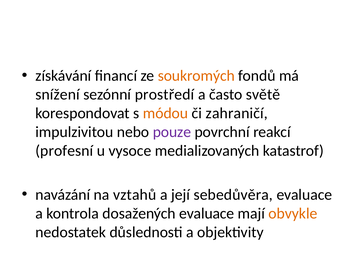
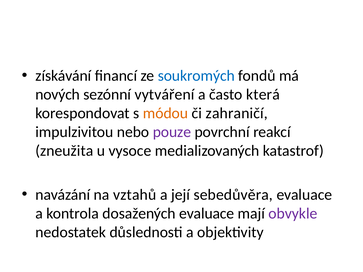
soukromých colour: orange -> blue
snížení: snížení -> nových
prostředí: prostředí -> vytváření
světě: světě -> která
profesní: profesní -> zneužita
obvykle colour: orange -> purple
